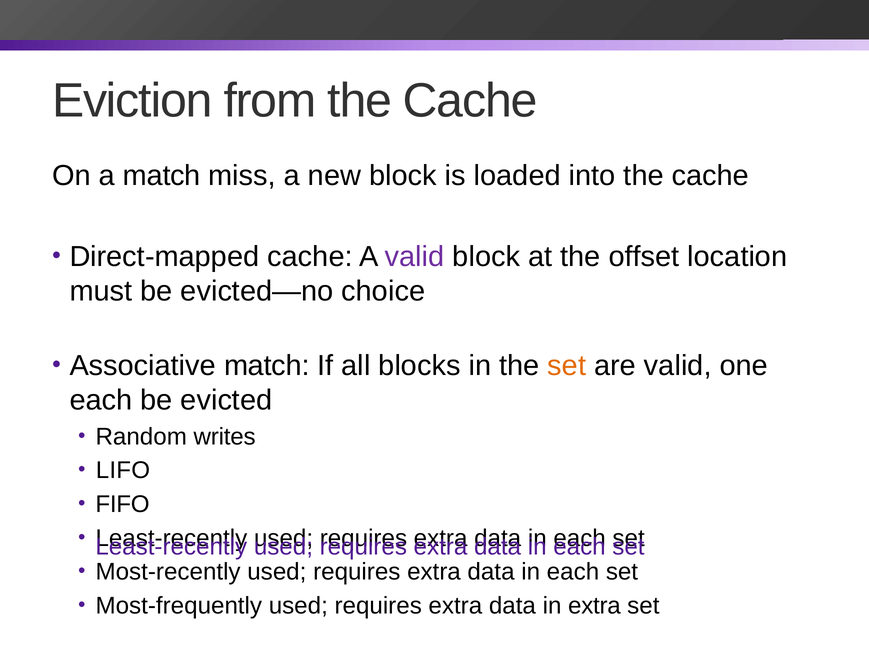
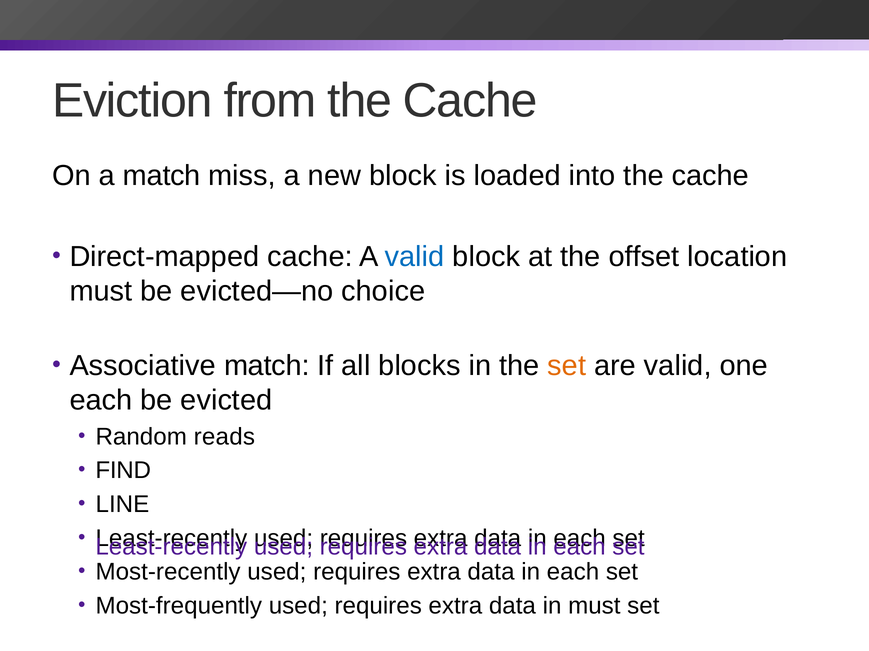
valid at (415, 257) colour: purple -> blue
writes: writes -> reads
LIFO: LIFO -> FIND
FIFO: FIFO -> LINE
in extra: extra -> must
